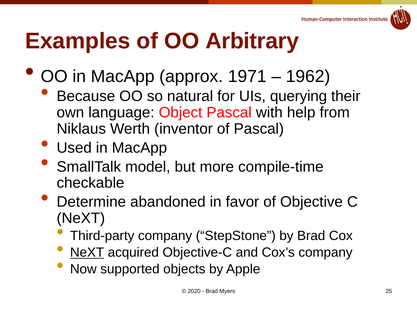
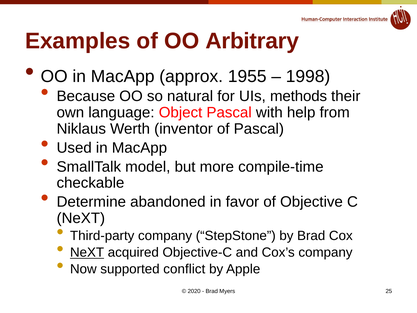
1971: 1971 -> 1955
1962: 1962 -> 1998
querying: querying -> methods
objects: objects -> conflict
